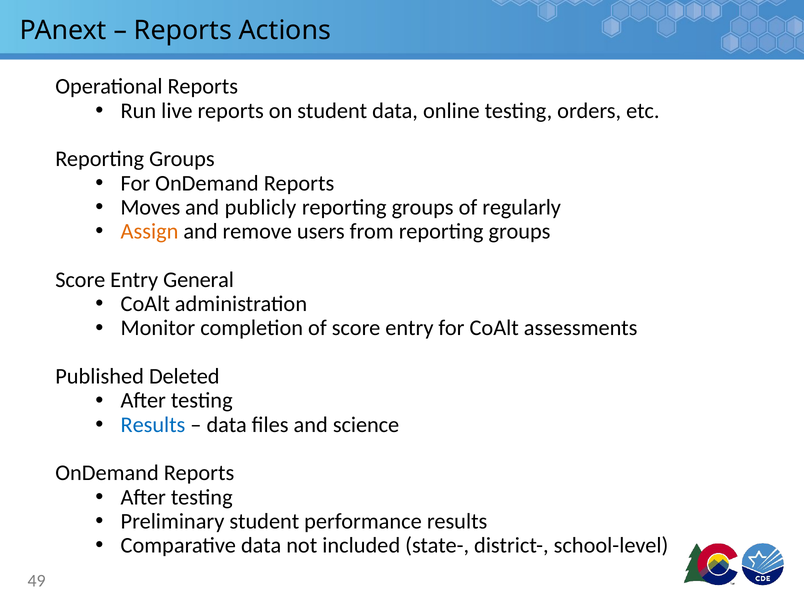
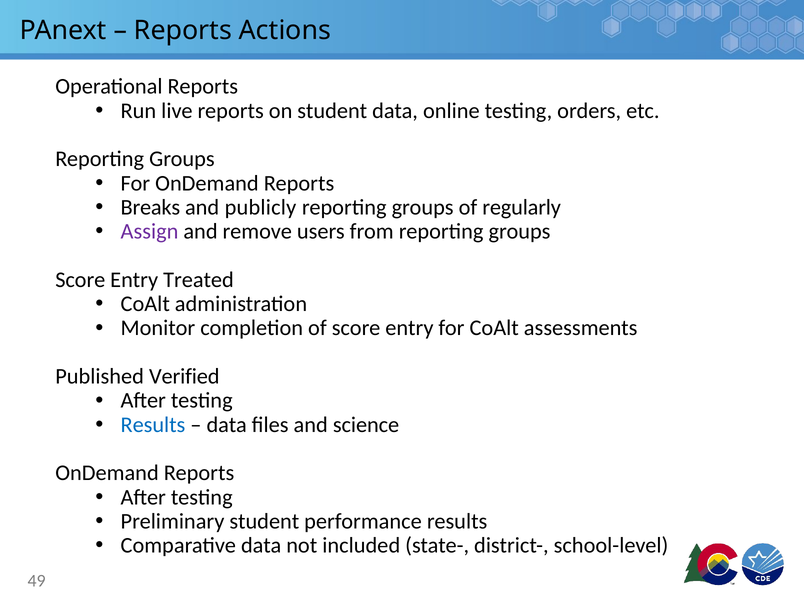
Moves: Moves -> Breaks
Assign colour: orange -> purple
General: General -> Treated
Deleted: Deleted -> Verified
